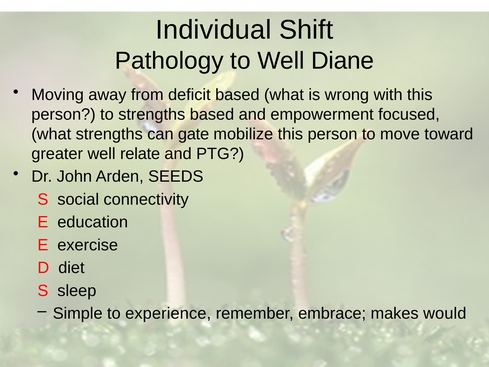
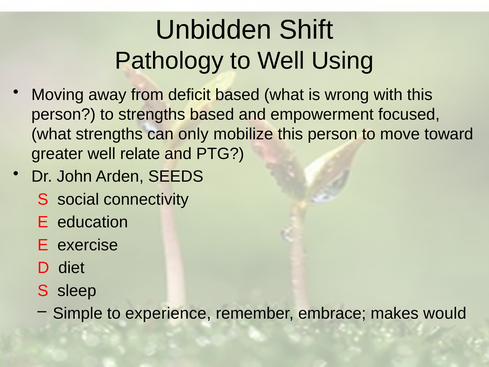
Individual: Individual -> Unbidden
Diane: Diane -> Using
gate: gate -> only
